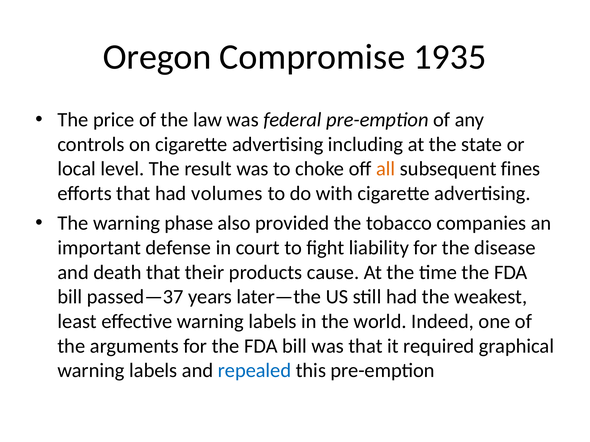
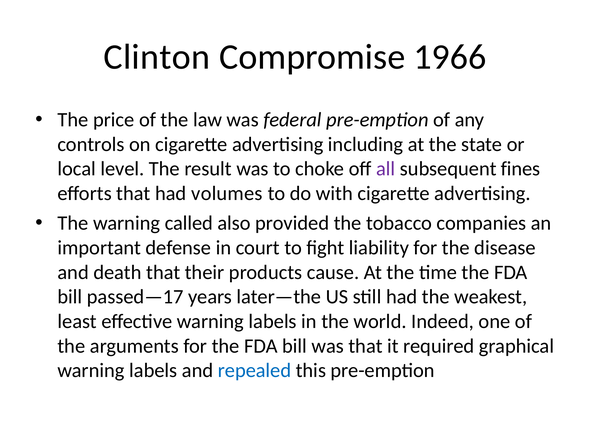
Oregon: Oregon -> Clinton
1935: 1935 -> 1966
all colour: orange -> purple
phase: phase -> called
passed—37: passed—37 -> passed—17
